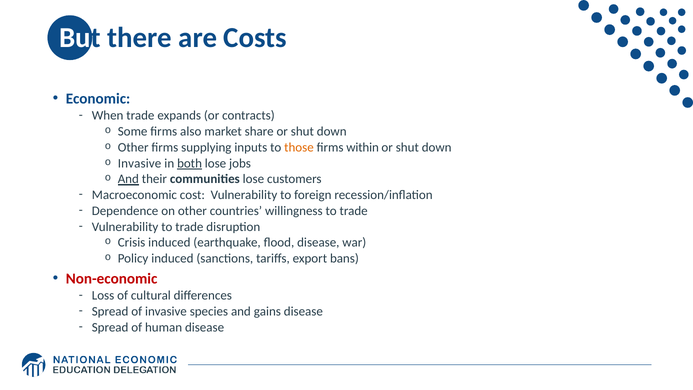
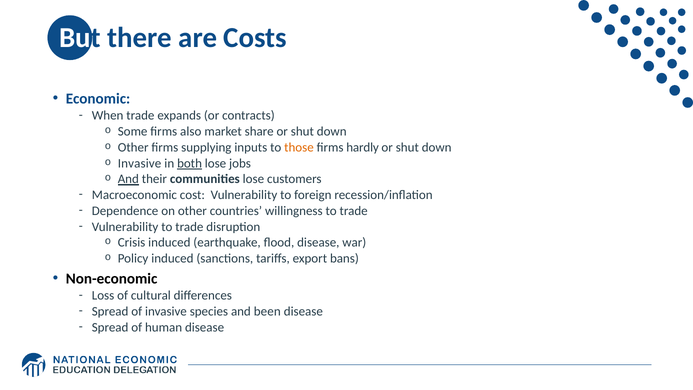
within: within -> hardly
Non-economic colour: red -> black
gains: gains -> been
